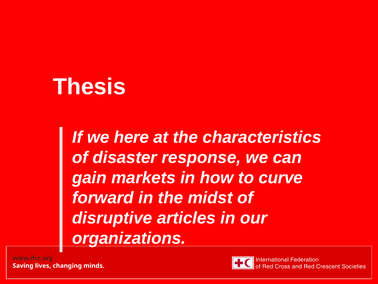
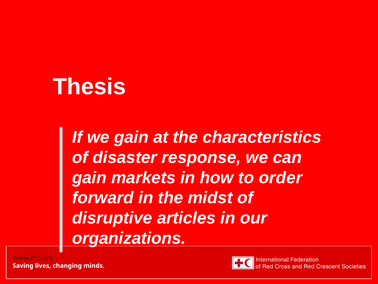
we here: here -> gain
curve: curve -> order
